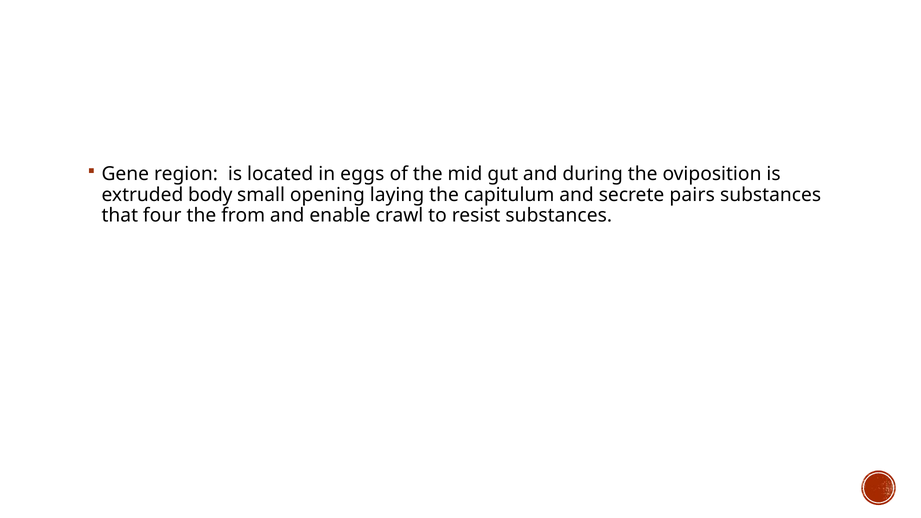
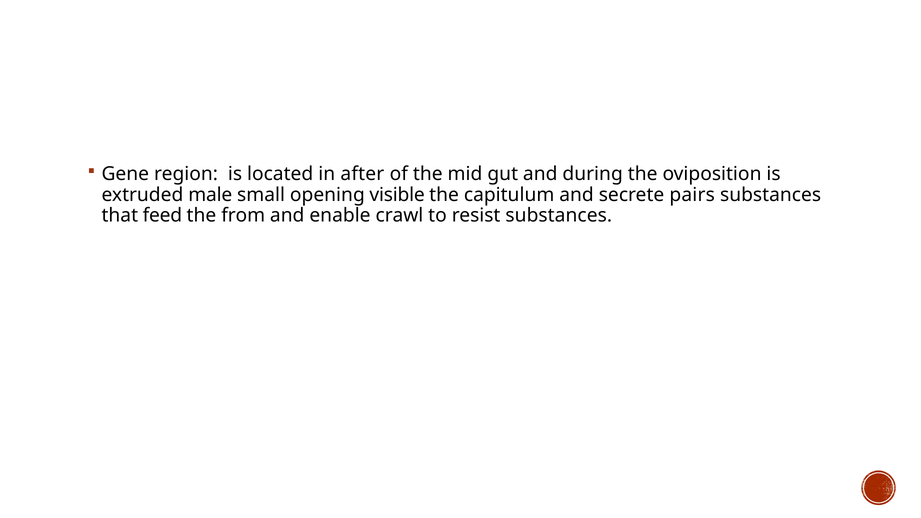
eggs: eggs -> after
body: body -> male
laying: laying -> visible
four: four -> feed
